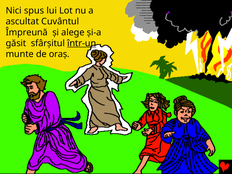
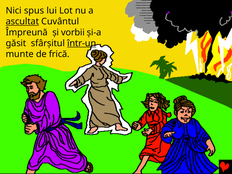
ascultat underline: none -> present
alege: alege -> vorbii
oraş: oraş -> frică
